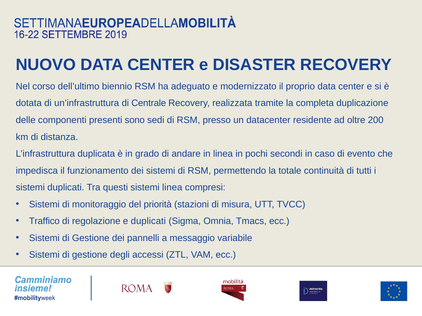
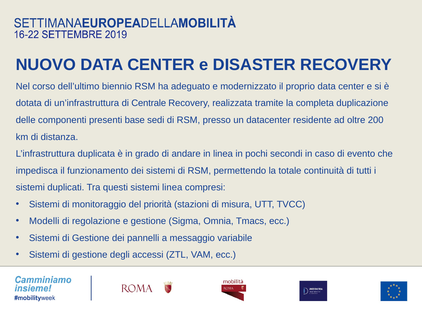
sono: sono -> base
Traffico: Traffico -> Modelli
e duplicati: duplicati -> gestione
